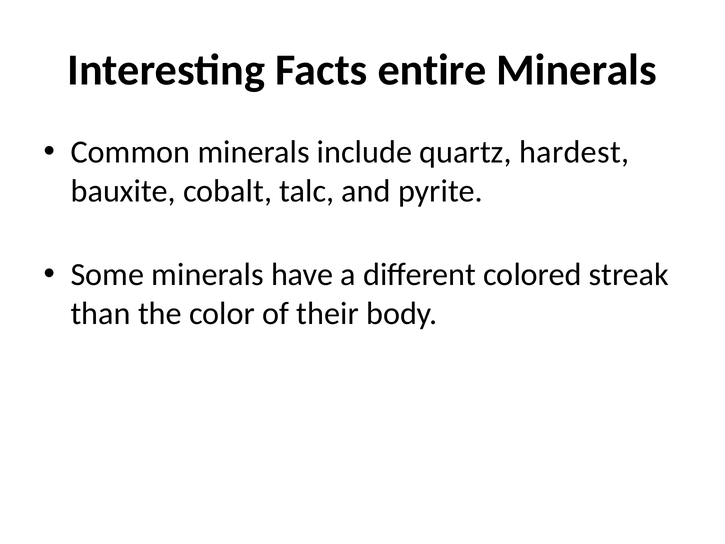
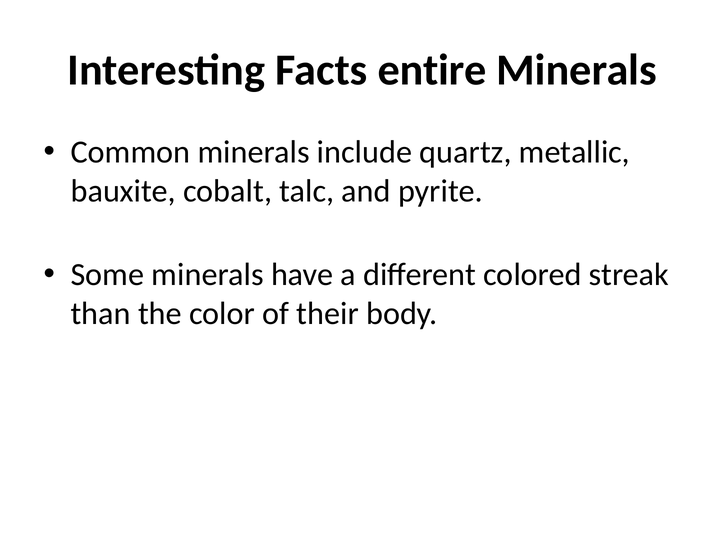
hardest: hardest -> metallic
